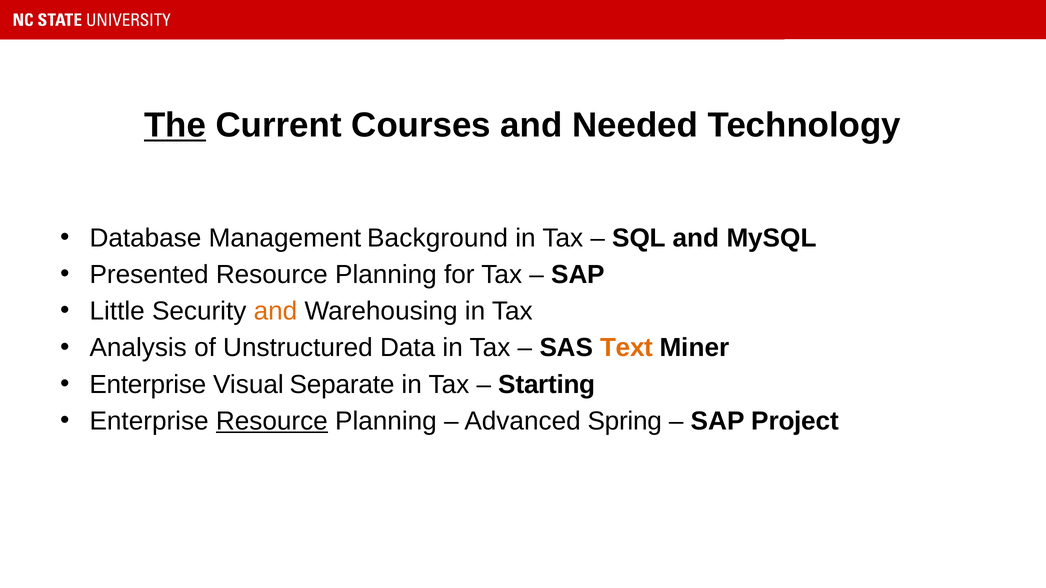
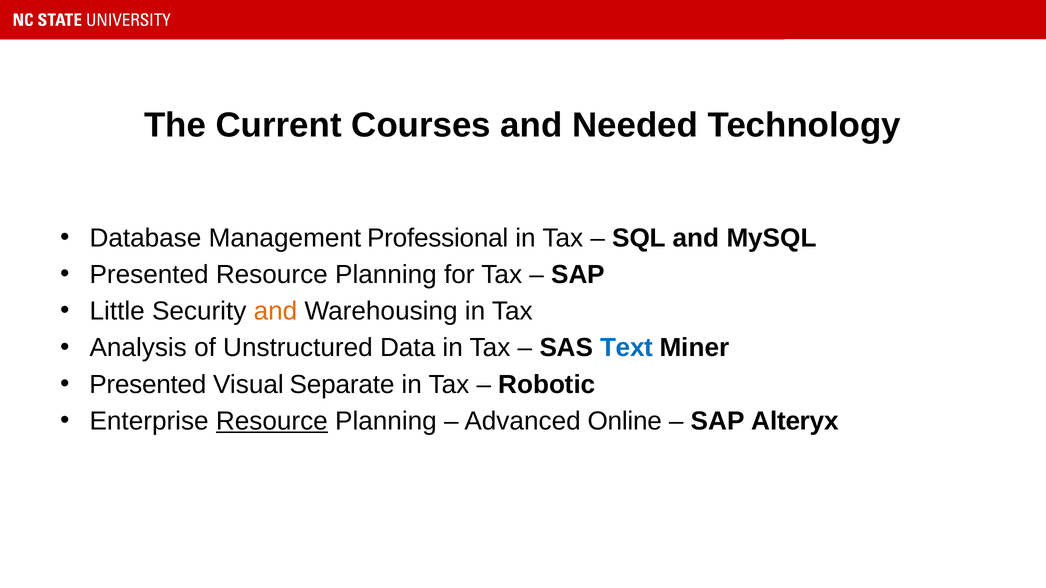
The underline: present -> none
Background: Background -> Professional
Text colour: orange -> blue
Enterprise at (148, 385): Enterprise -> Presented
Starting: Starting -> Robotic
Spring: Spring -> Online
Project: Project -> Alteryx
